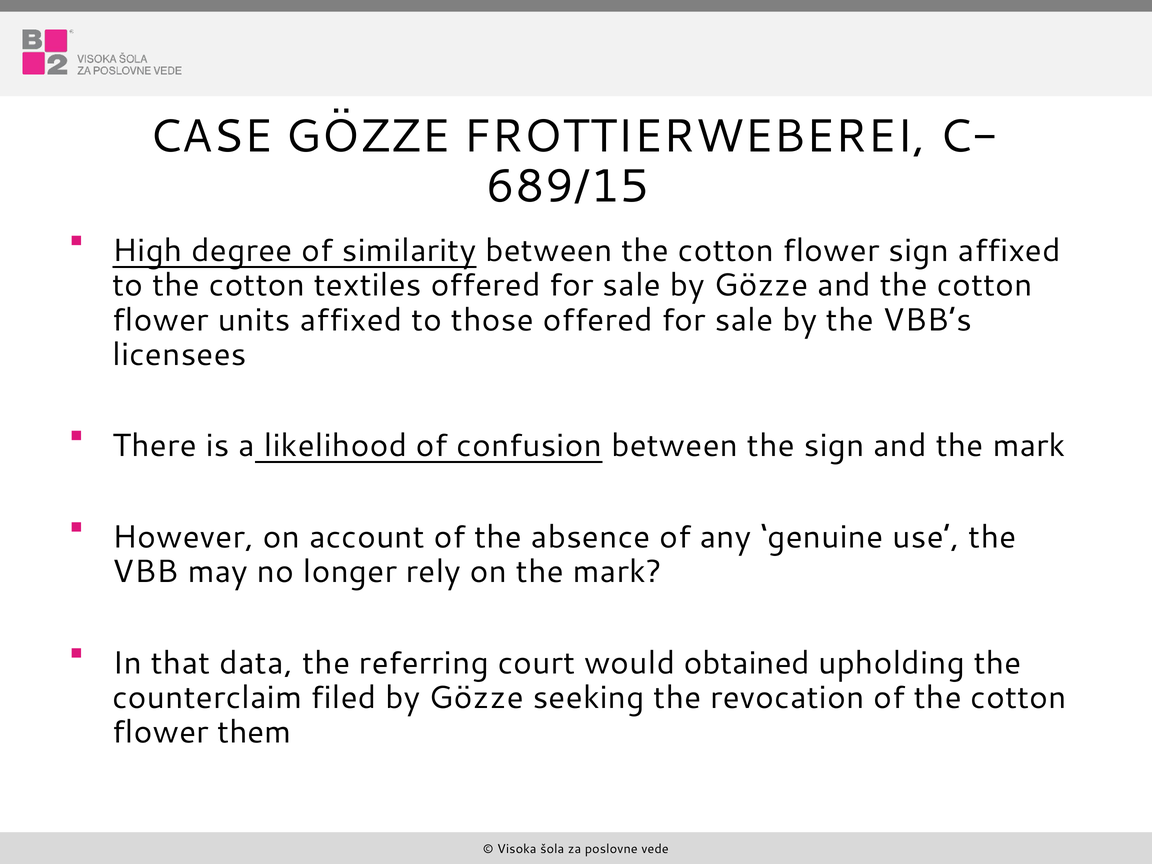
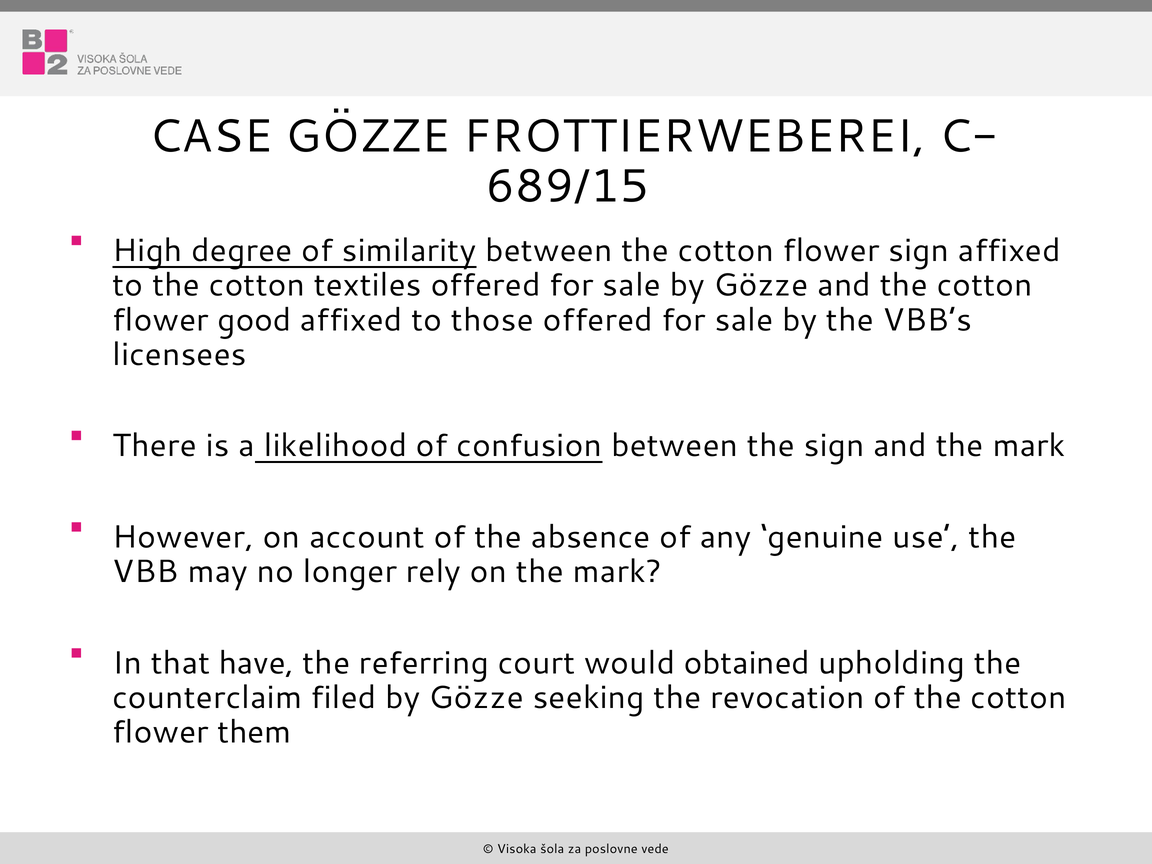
units: units -> good
data: data -> have
